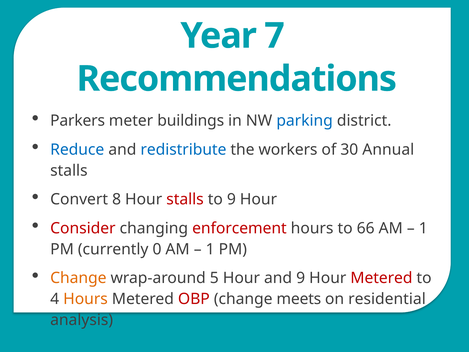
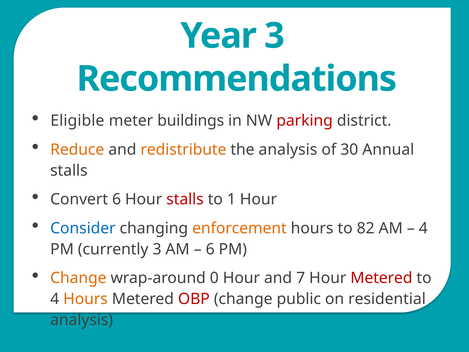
Year 7: 7 -> 3
Parkers: Parkers -> Eligible
parking colour: blue -> red
Reduce colour: blue -> orange
redistribute colour: blue -> orange
the workers: workers -> analysis
Convert 8: 8 -> 6
to 9: 9 -> 1
Consider colour: red -> blue
enforcement colour: red -> orange
66: 66 -> 82
1 at (423, 228): 1 -> 4
currently 0: 0 -> 3
1 at (210, 249): 1 -> 6
5: 5 -> 0
and 9: 9 -> 7
meets: meets -> public
